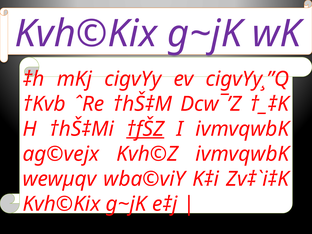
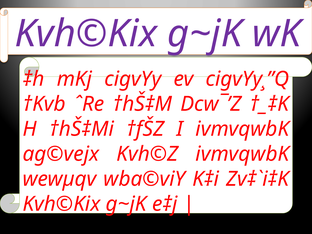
†fŠZ underline: present -> none
